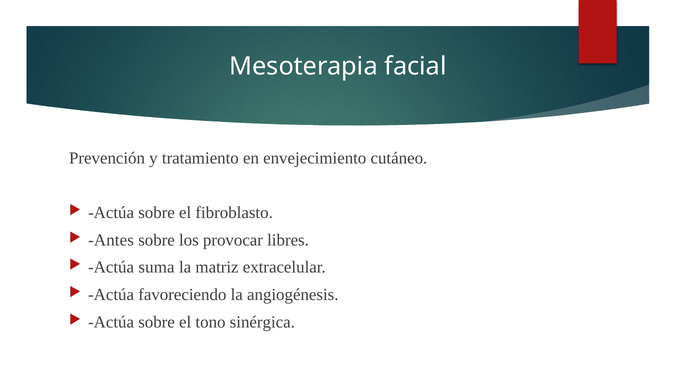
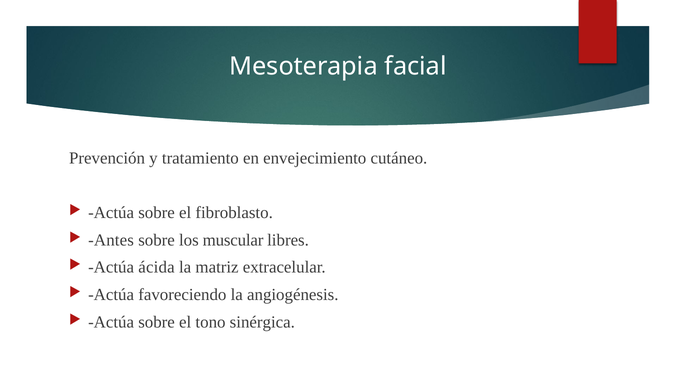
provocar: provocar -> muscular
suma: suma -> ácida
